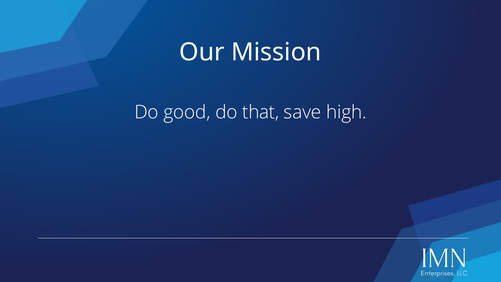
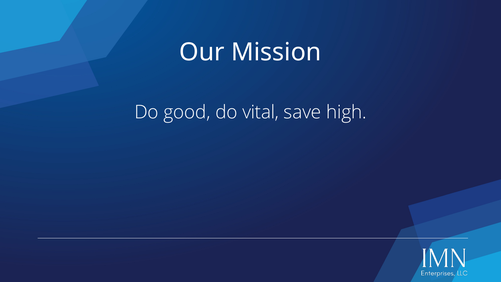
that: that -> vital
